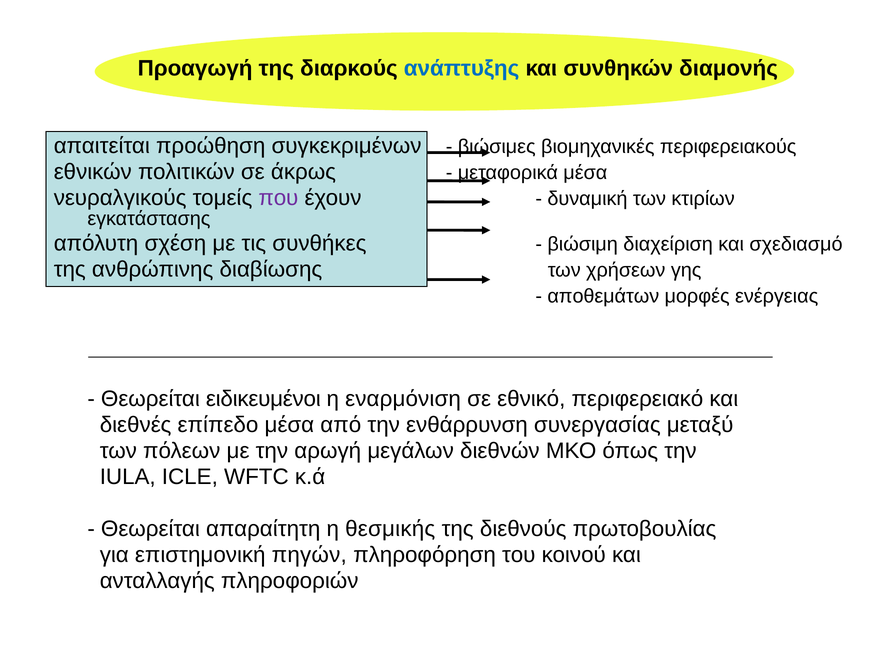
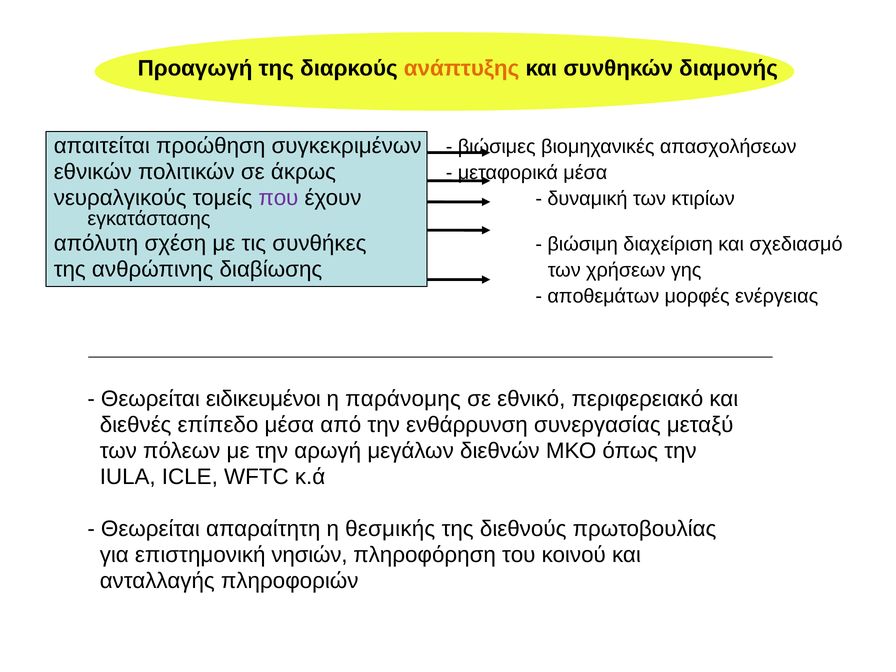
ανάπτυξης colour: blue -> orange
περιφερειακούς: περιφερειακούς -> απασχολήσεων
εναρμόνιση: εναρμόνιση -> παράνομης
πηγών: πηγών -> νησιών
